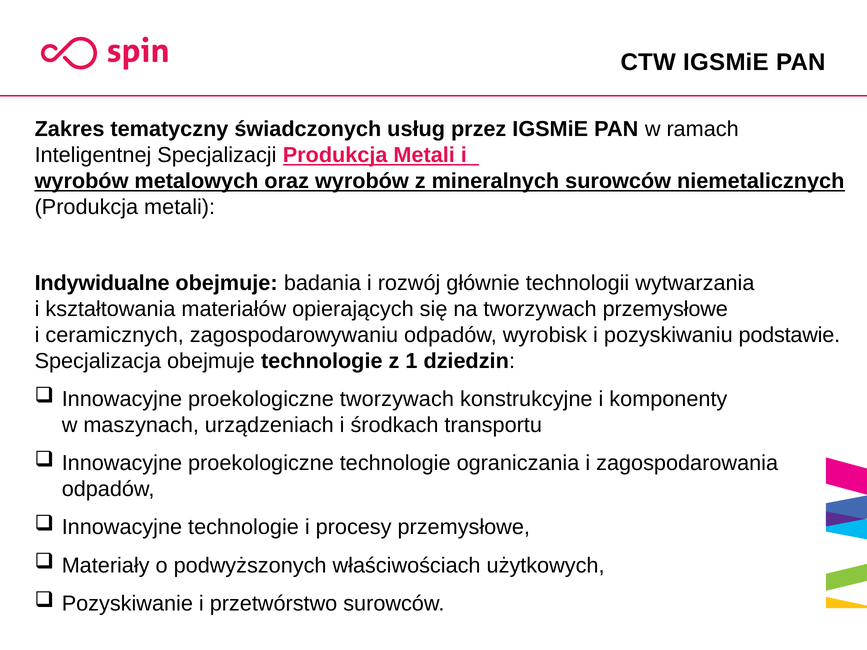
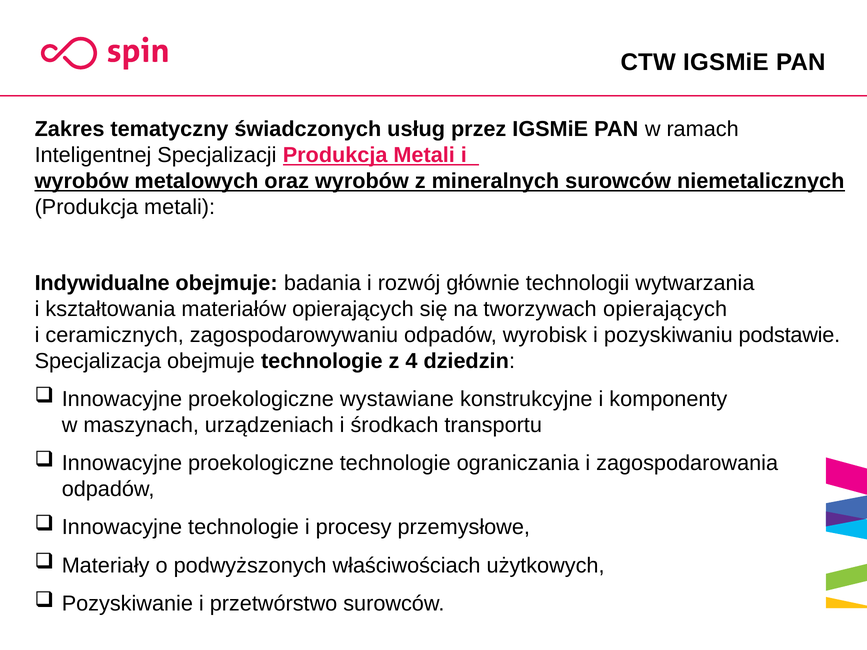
tworzywach przemysłowe: przemysłowe -> opierających
1: 1 -> 4
proekologiczne tworzywach: tworzywach -> wystawiane
